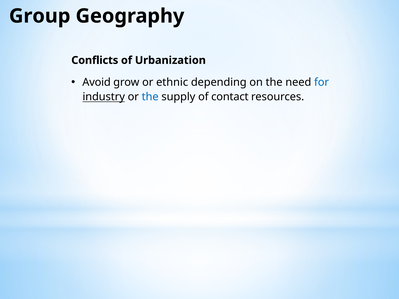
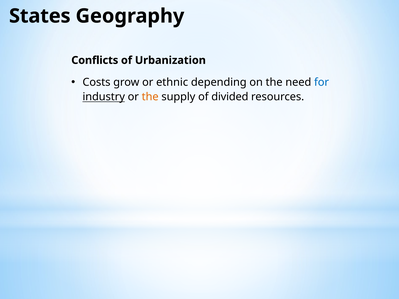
Group: Group -> States
Avoid: Avoid -> Costs
the at (150, 97) colour: blue -> orange
contact: contact -> divided
